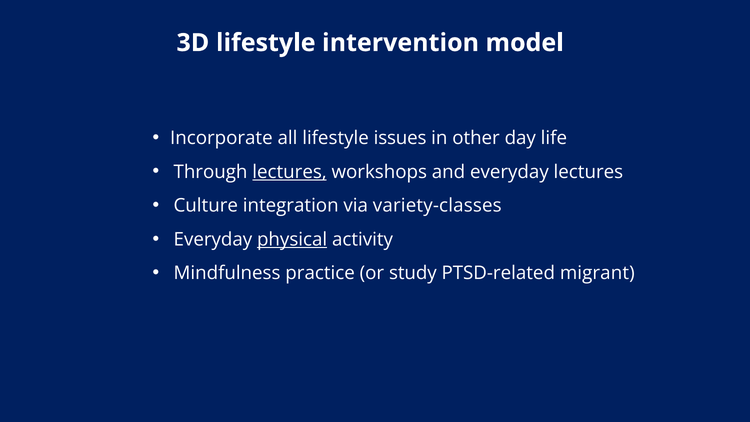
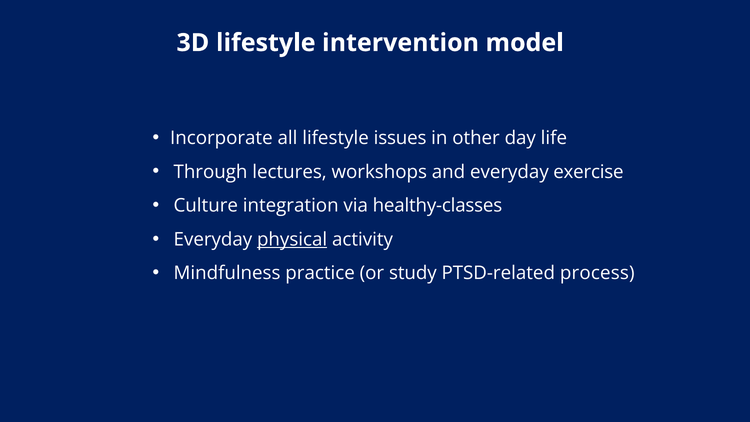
lectures at (289, 172) underline: present -> none
everyday lectures: lectures -> exercise
variety-classes: variety-classes -> healthy-classes
migrant: migrant -> process
